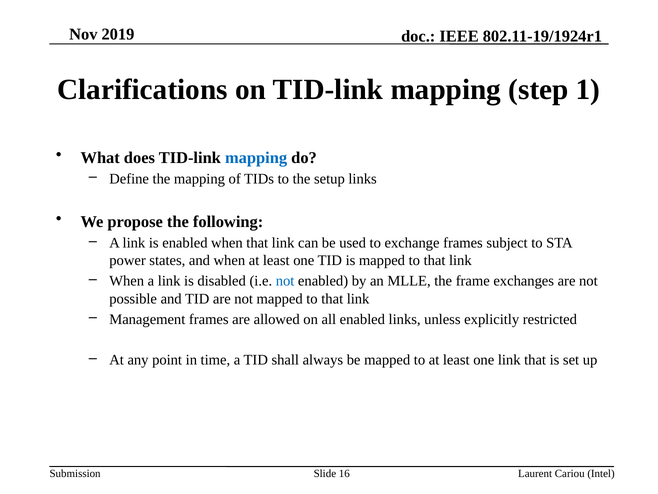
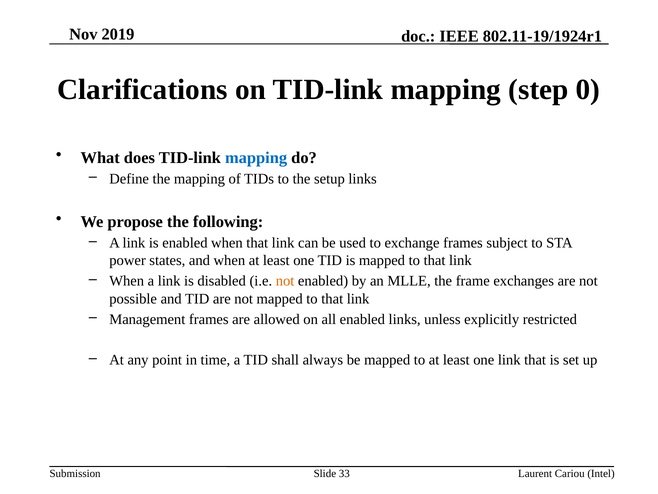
1: 1 -> 0
not at (285, 281) colour: blue -> orange
16: 16 -> 33
